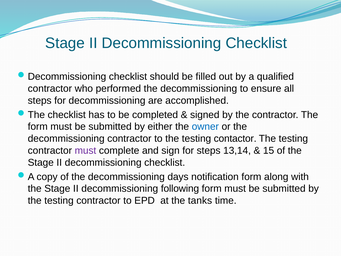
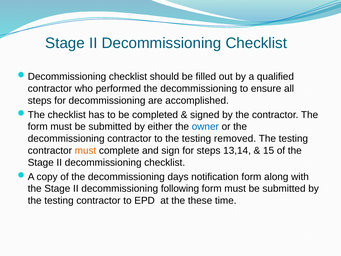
contactor: contactor -> removed
must at (85, 150) colour: purple -> orange
tanks: tanks -> these
